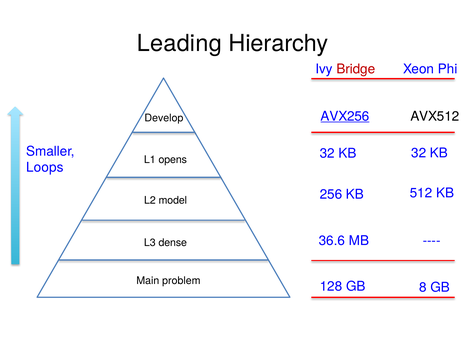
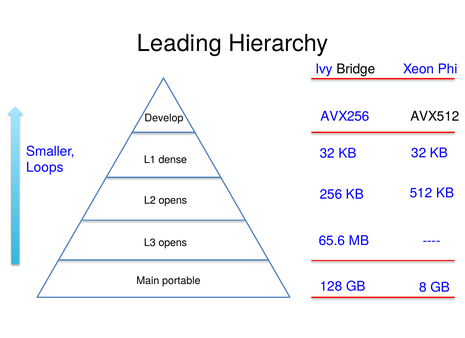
Bridge colour: red -> black
AVX256 underline: present -> none
opens: opens -> dense
L2 model: model -> opens
36.6: 36.6 -> 65.6
L3 dense: dense -> opens
problem: problem -> portable
